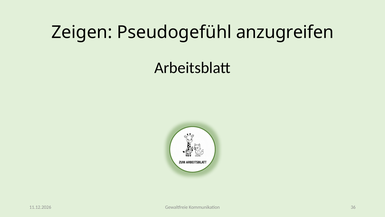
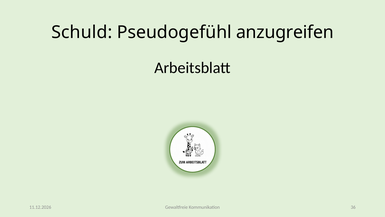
Zeigen: Zeigen -> Schuld
